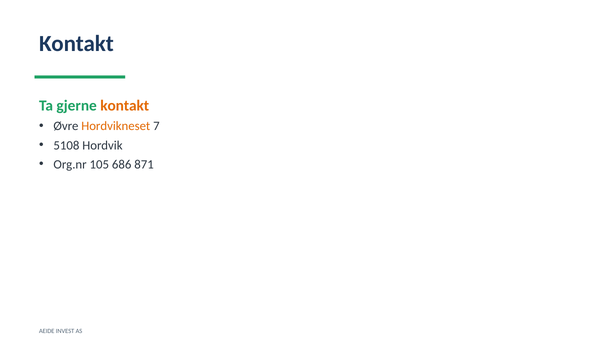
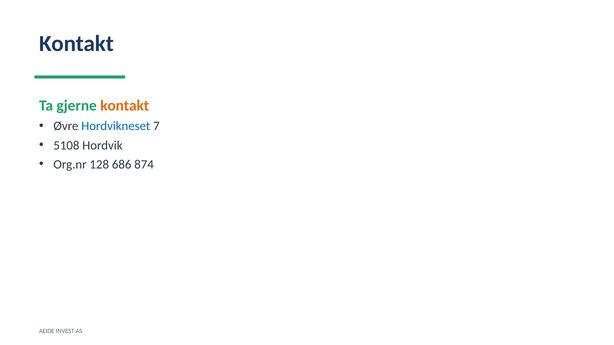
Hordvikneset colour: orange -> blue
105: 105 -> 128
871: 871 -> 874
